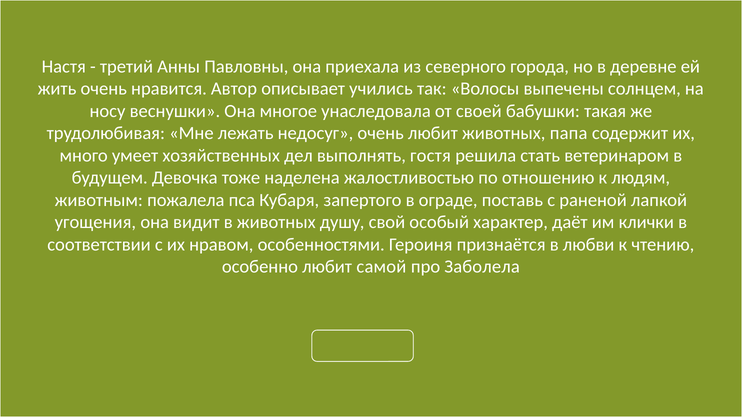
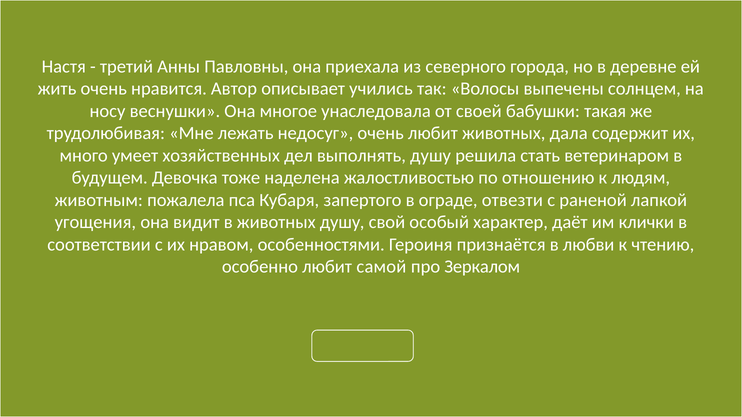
папа: папа -> дала
выполнять гостя: гостя -> душу
поставь: поставь -> отвезти
Заболела: Заболела -> Зеркалом
